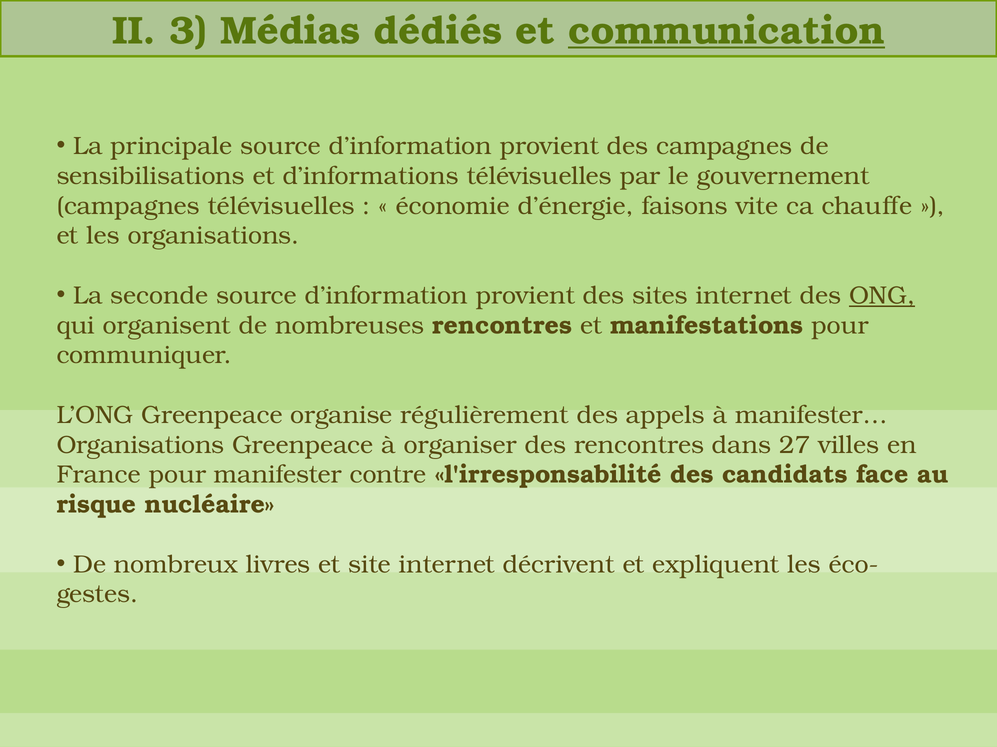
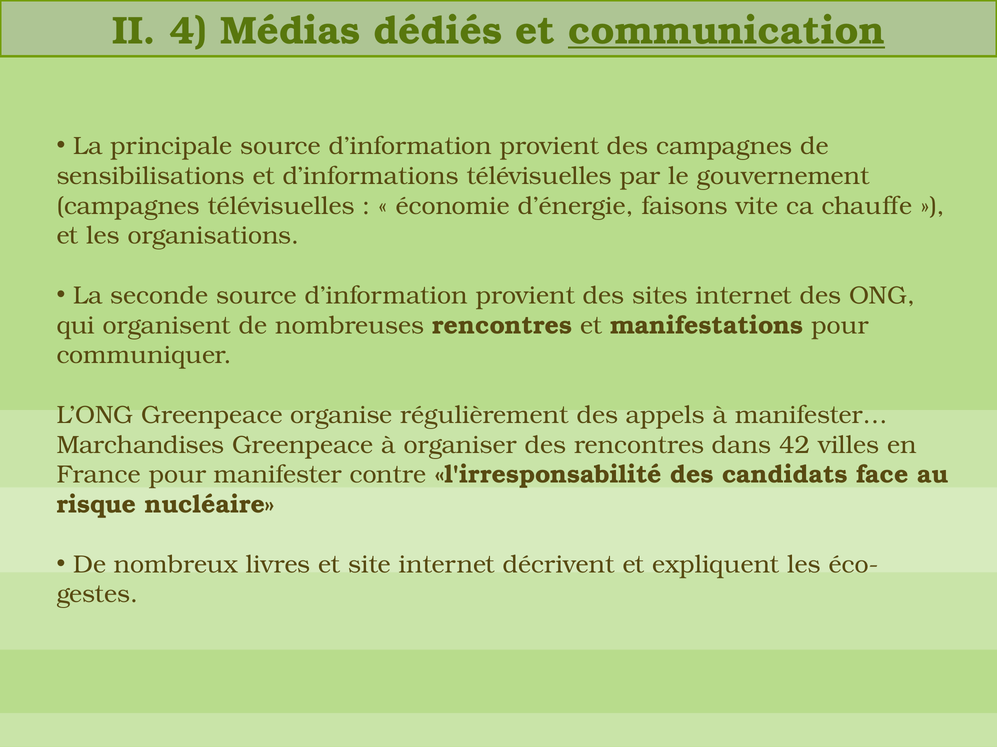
3: 3 -> 4
ONG underline: present -> none
Organisations at (140, 445): Organisations -> Marchandises
27: 27 -> 42
